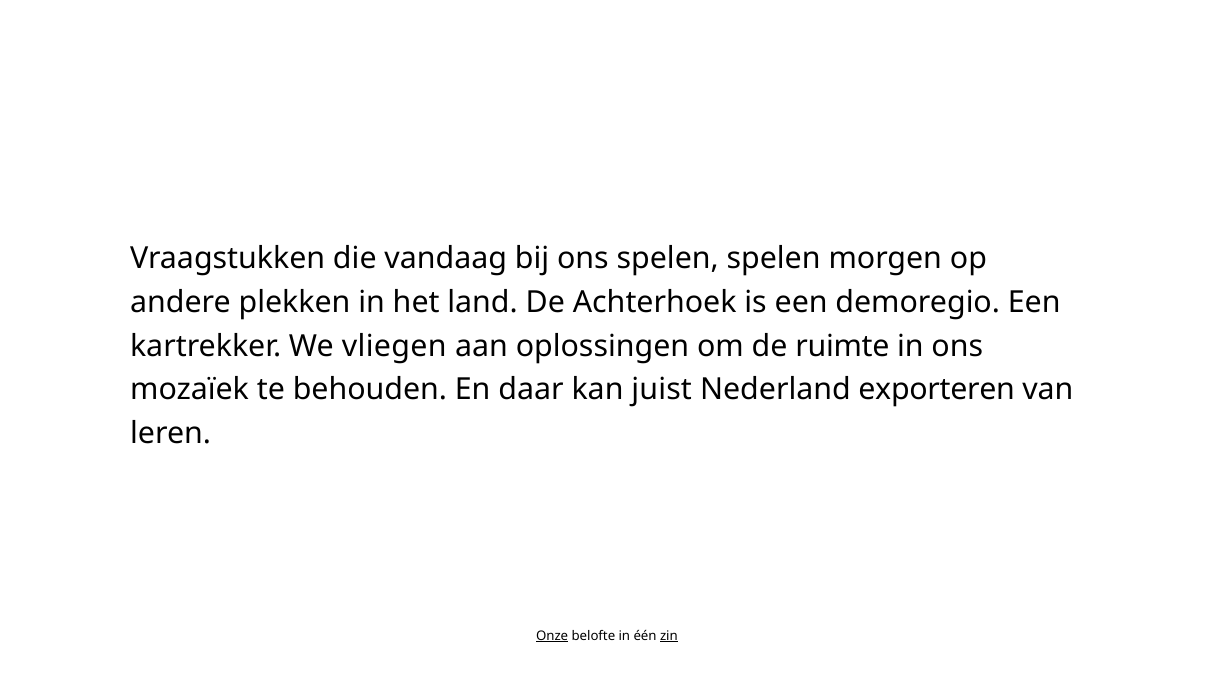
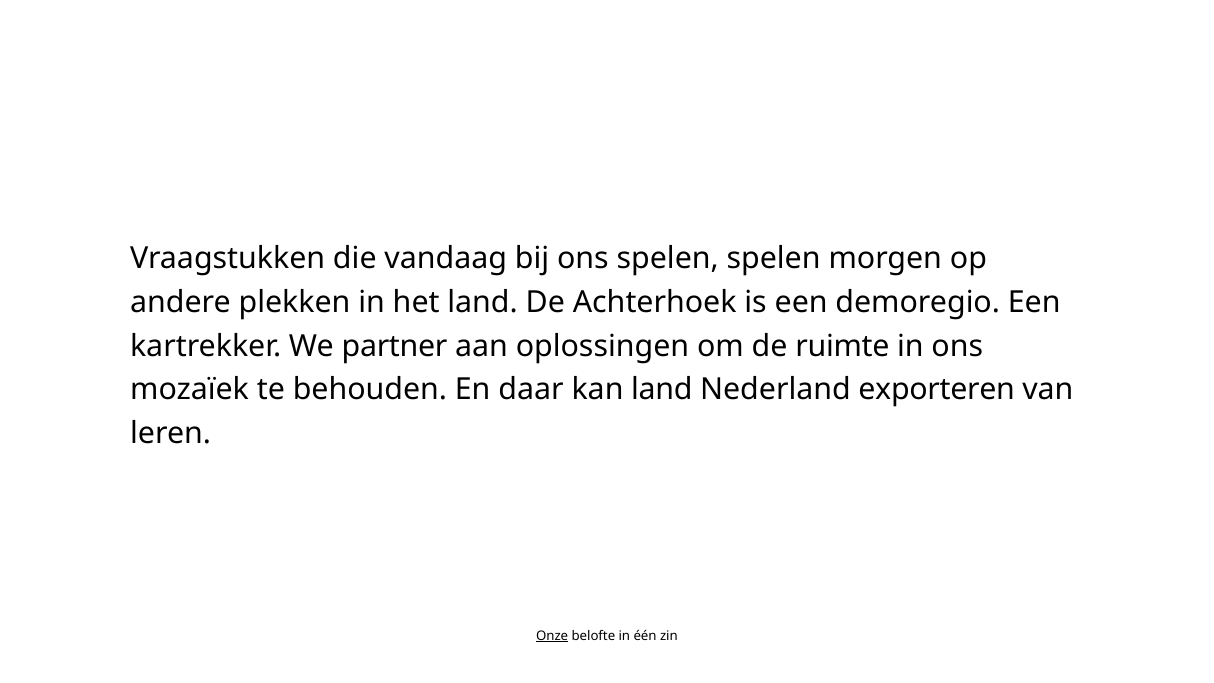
vliegen: vliegen -> partner
kan juist: juist -> land
zin underline: present -> none
